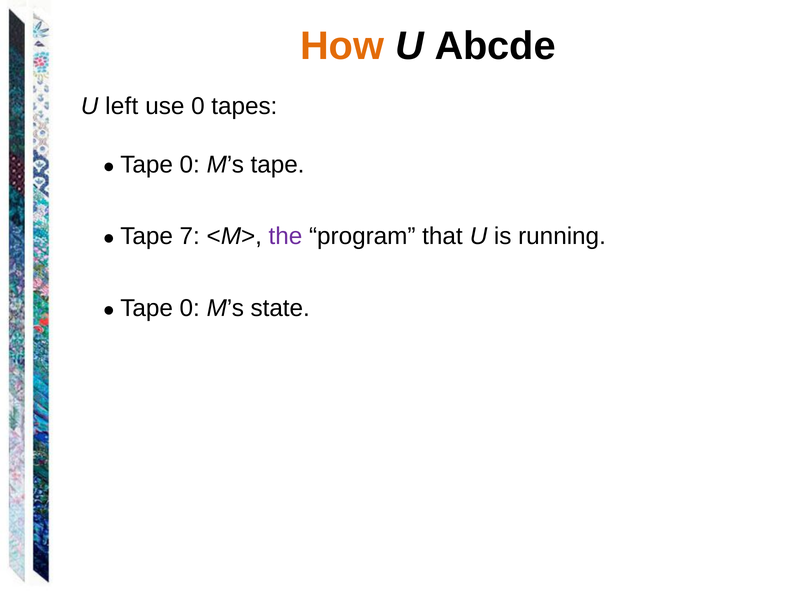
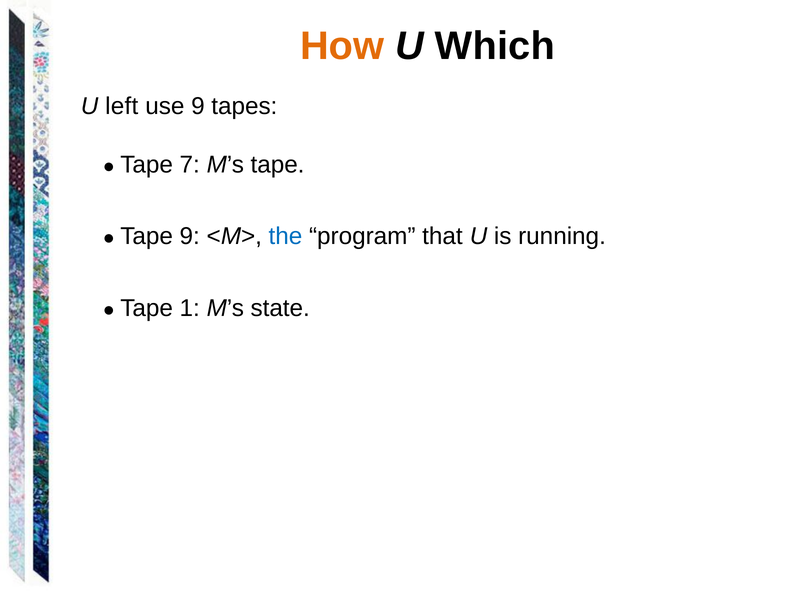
Abcde: Abcde -> Which
use 0: 0 -> 9
0 at (190, 165): 0 -> 7
Tape 7: 7 -> 9
the colour: purple -> blue
0 at (190, 308): 0 -> 1
